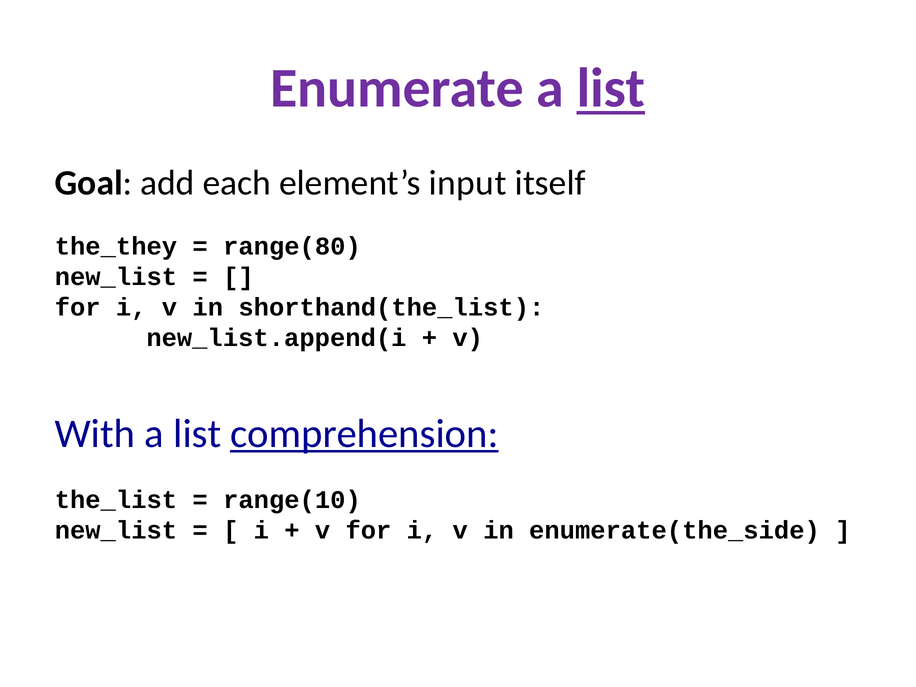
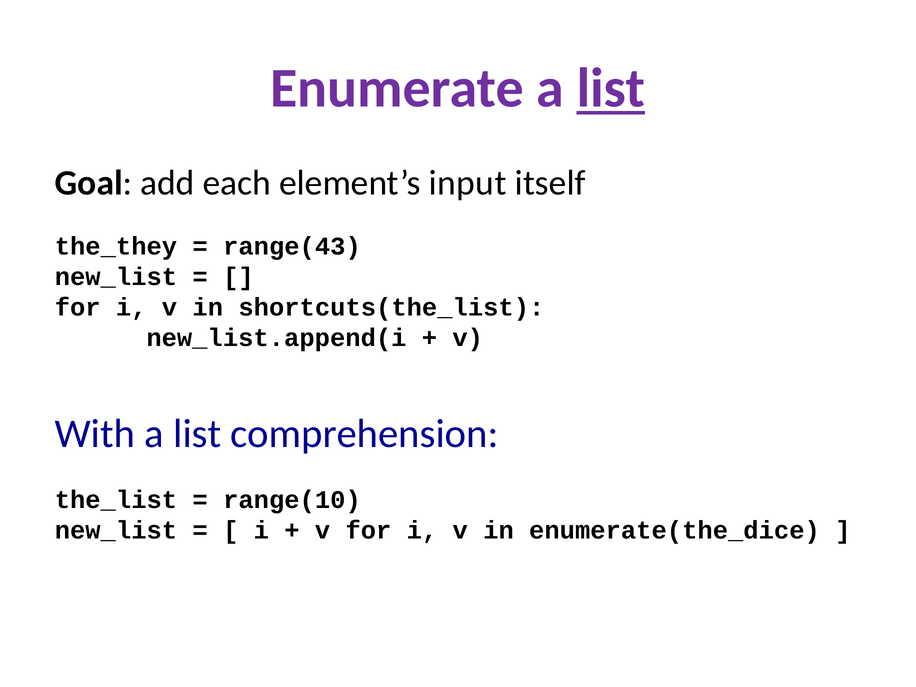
range(80: range(80 -> range(43
shorthand(the_list: shorthand(the_list -> shortcuts(the_list
comprehension underline: present -> none
enumerate(the_side: enumerate(the_side -> enumerate(the_dice
